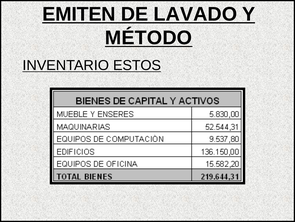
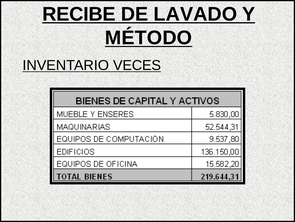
EMITEN: EMITEN -> RECIBE
ESTOS: ESTOS -> VECES
